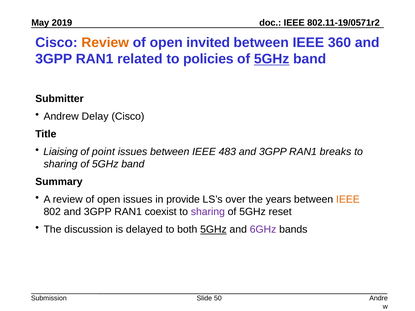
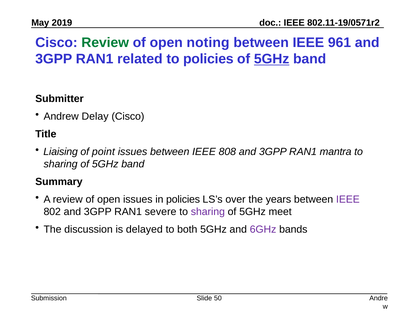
Review at (105, 42) colour: orange -> green
invited: invited -> noting
360: 360 -> 961
483: 483 -> 808
breaks: breaks -> mantra
in provide: provide -> policies
IEEE at (348, 200) colour: orange -> purple
coexist: coexist -> severe
reset: reset -> meet
5GHz at (213, 230) underline: present -> none
